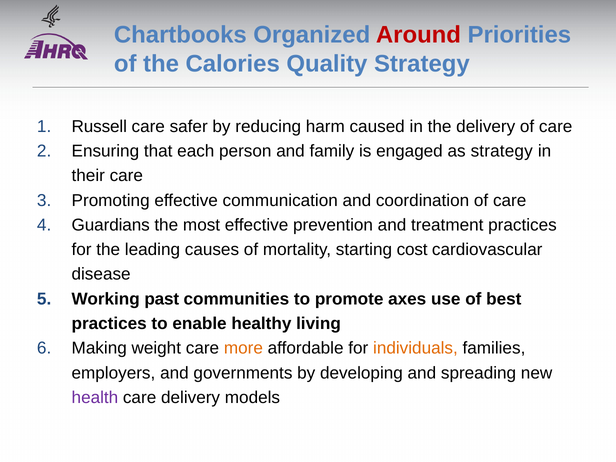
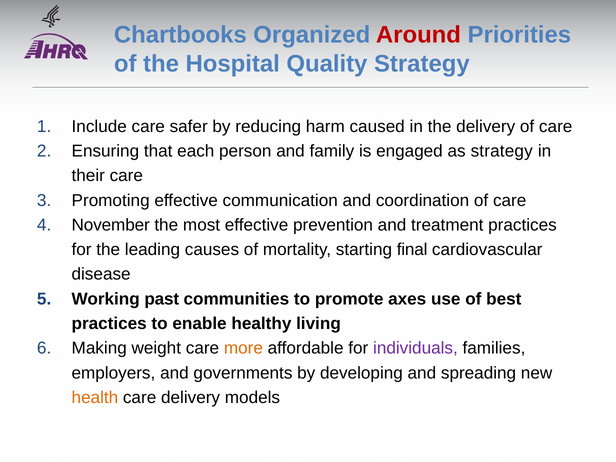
Calories: Calories -> Hospital
Russell: Russell -> Include
Guardians: Guardians -> November
cost: cost -> final
individuals colour: orange -> purple
health colour: purple -> orange
